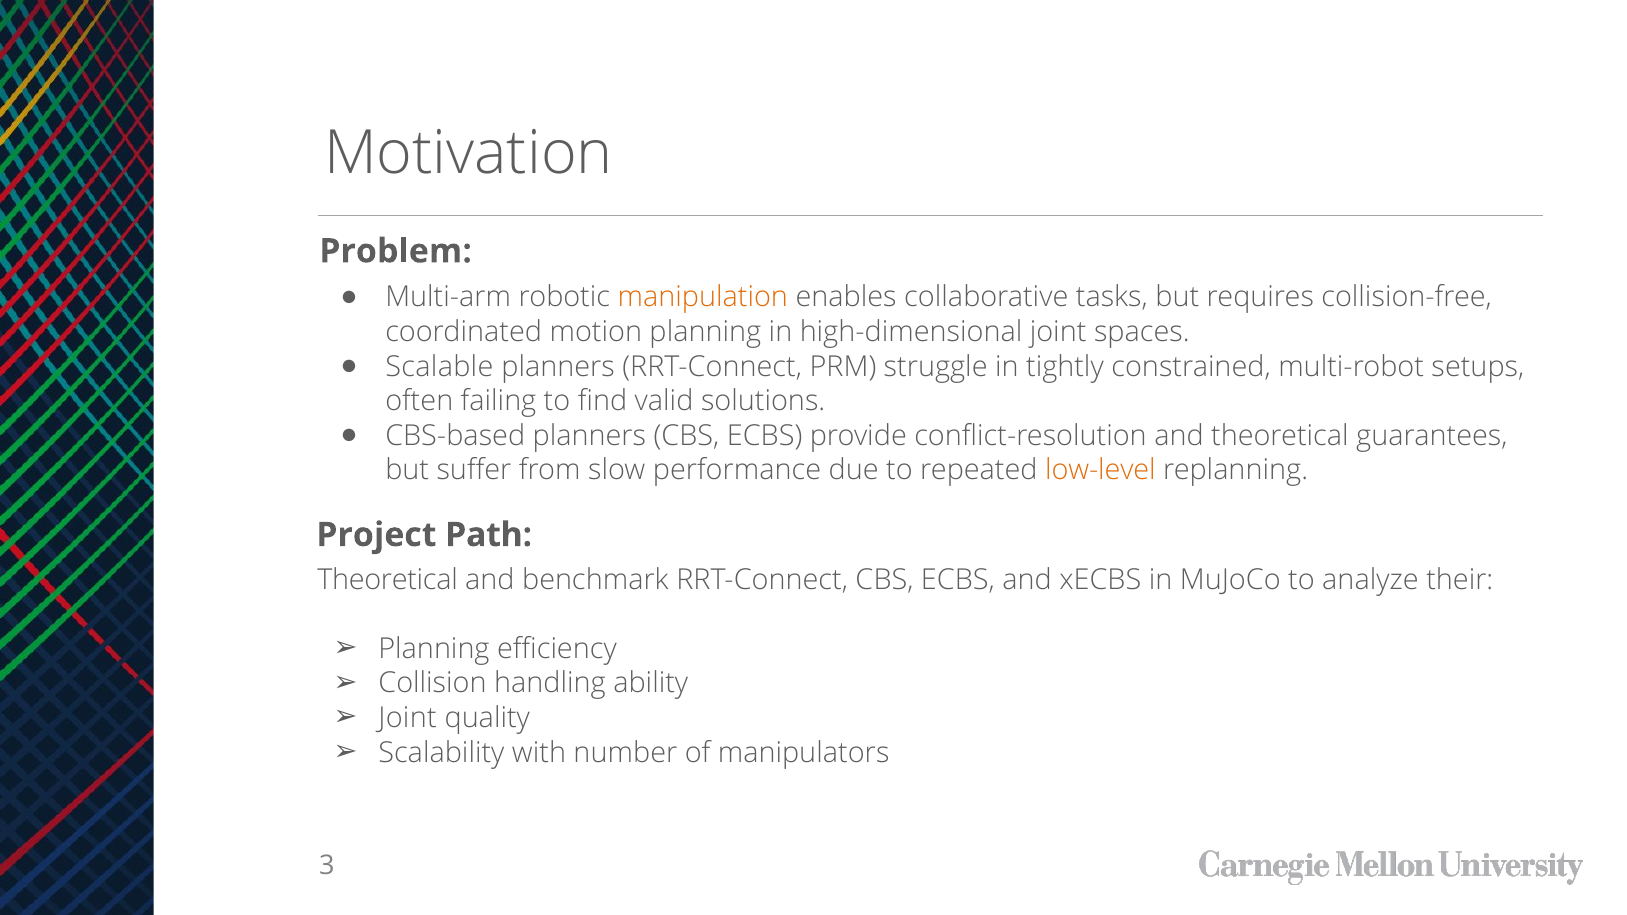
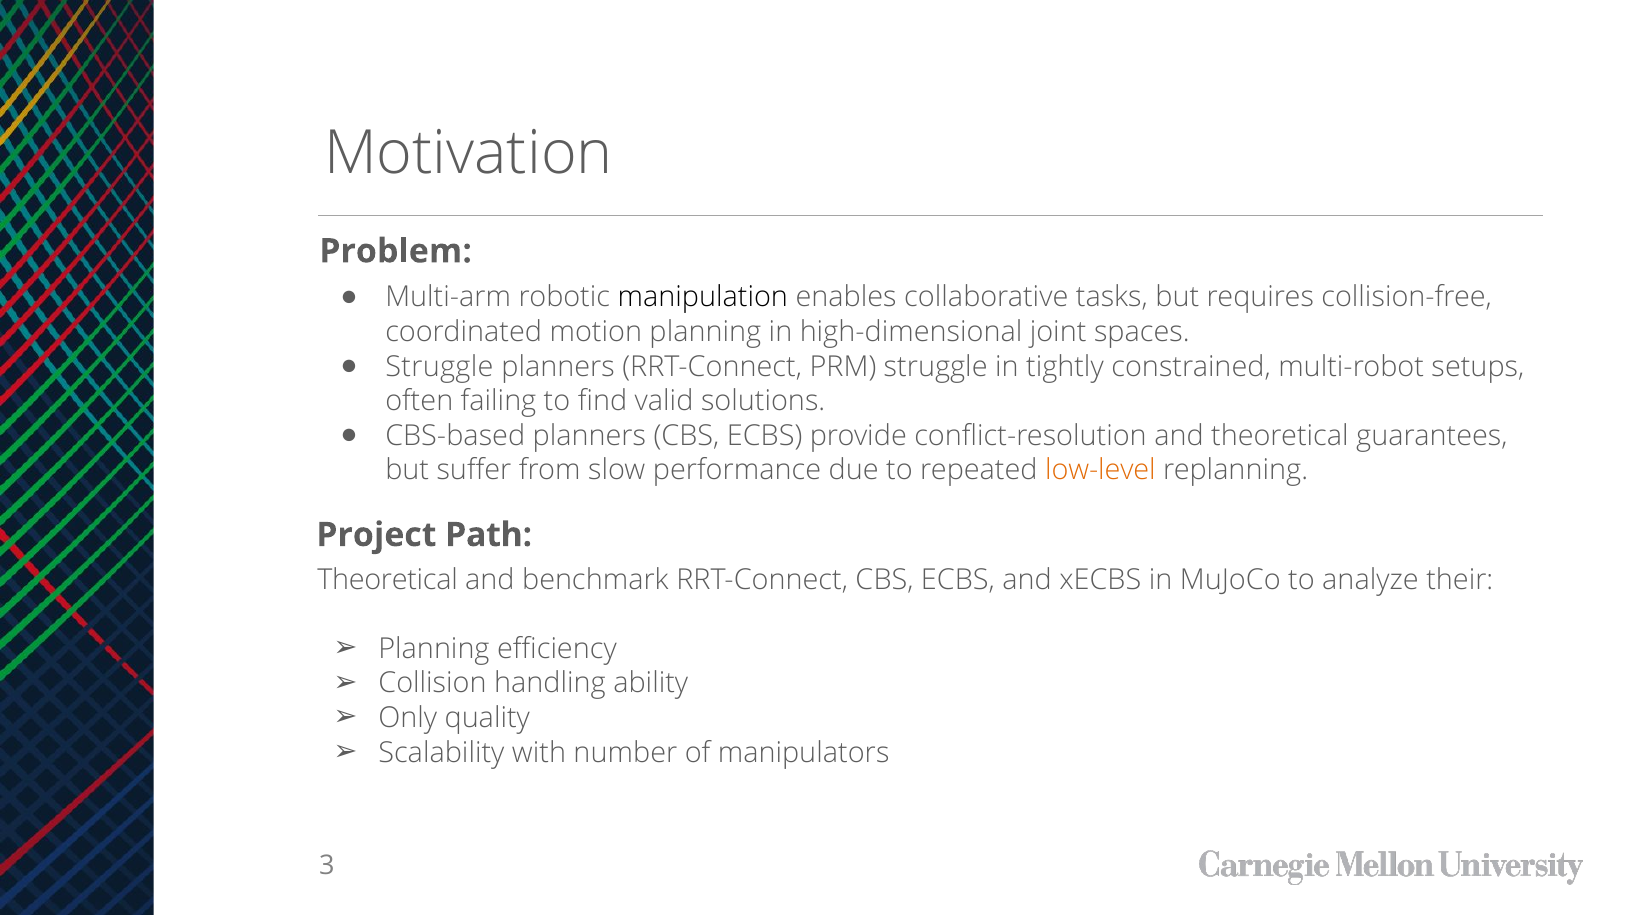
manipulation colour: orange -> black
Scalable at (439, 367): Scalable -> Struggle
Joint at (408, 718): Joint -> Only
